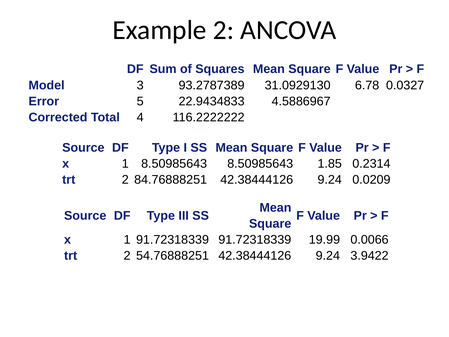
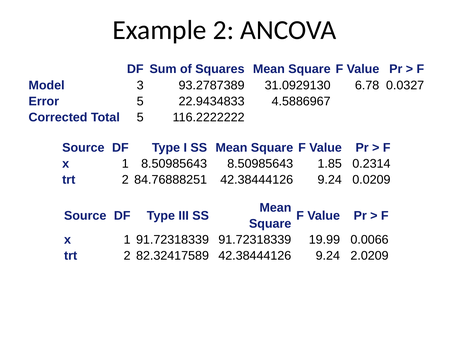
Total 4: 4 -> 5
54.76888251: 54.76888251 -> 82.32417589
3.9422: 3.9422 -> 2.0209
